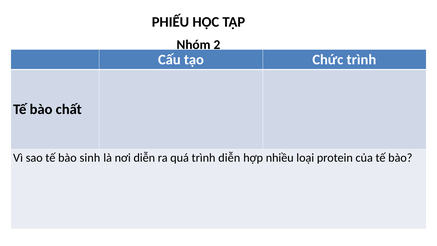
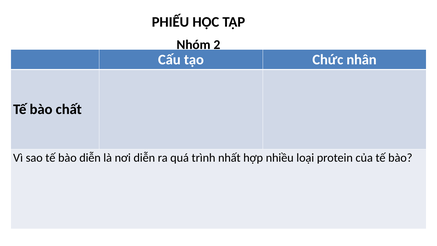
Chức trình: trình -> nhân
bào sinh: sinh -> diễn
trình diễn: diễn -> nhất
